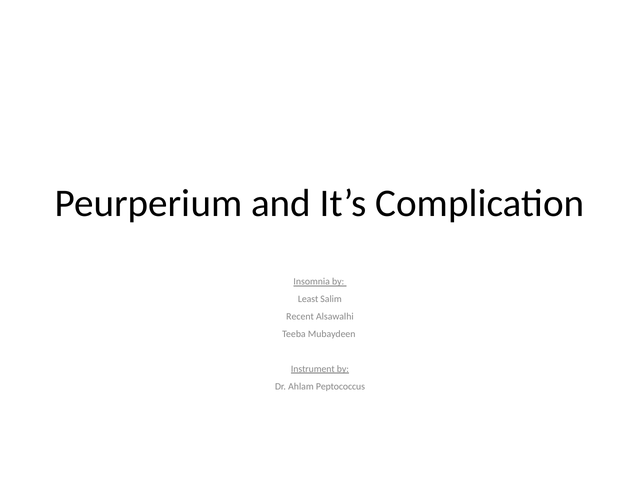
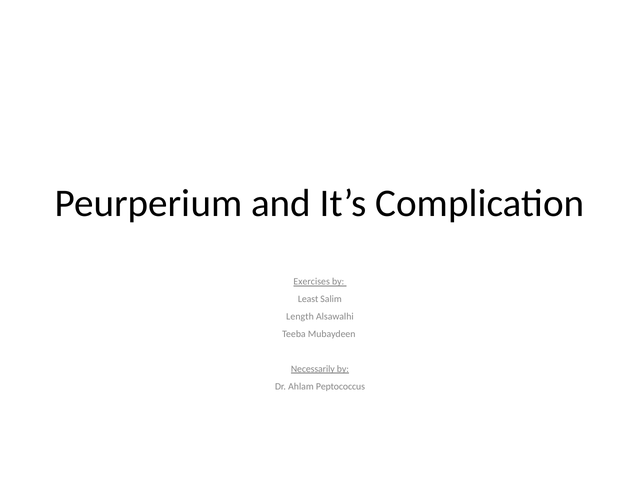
Insomnia: Insomnia -> Exercises
Recent: Recent -> Length
Instrument: Instrument -> Necessarily
